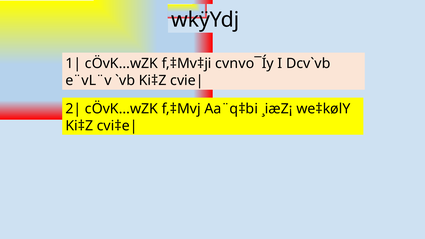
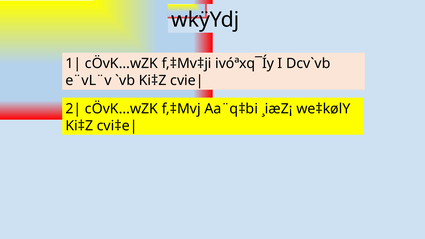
cvnvo¯Íy: cvnvo¯Íy -> ivóªxq¯Íy
